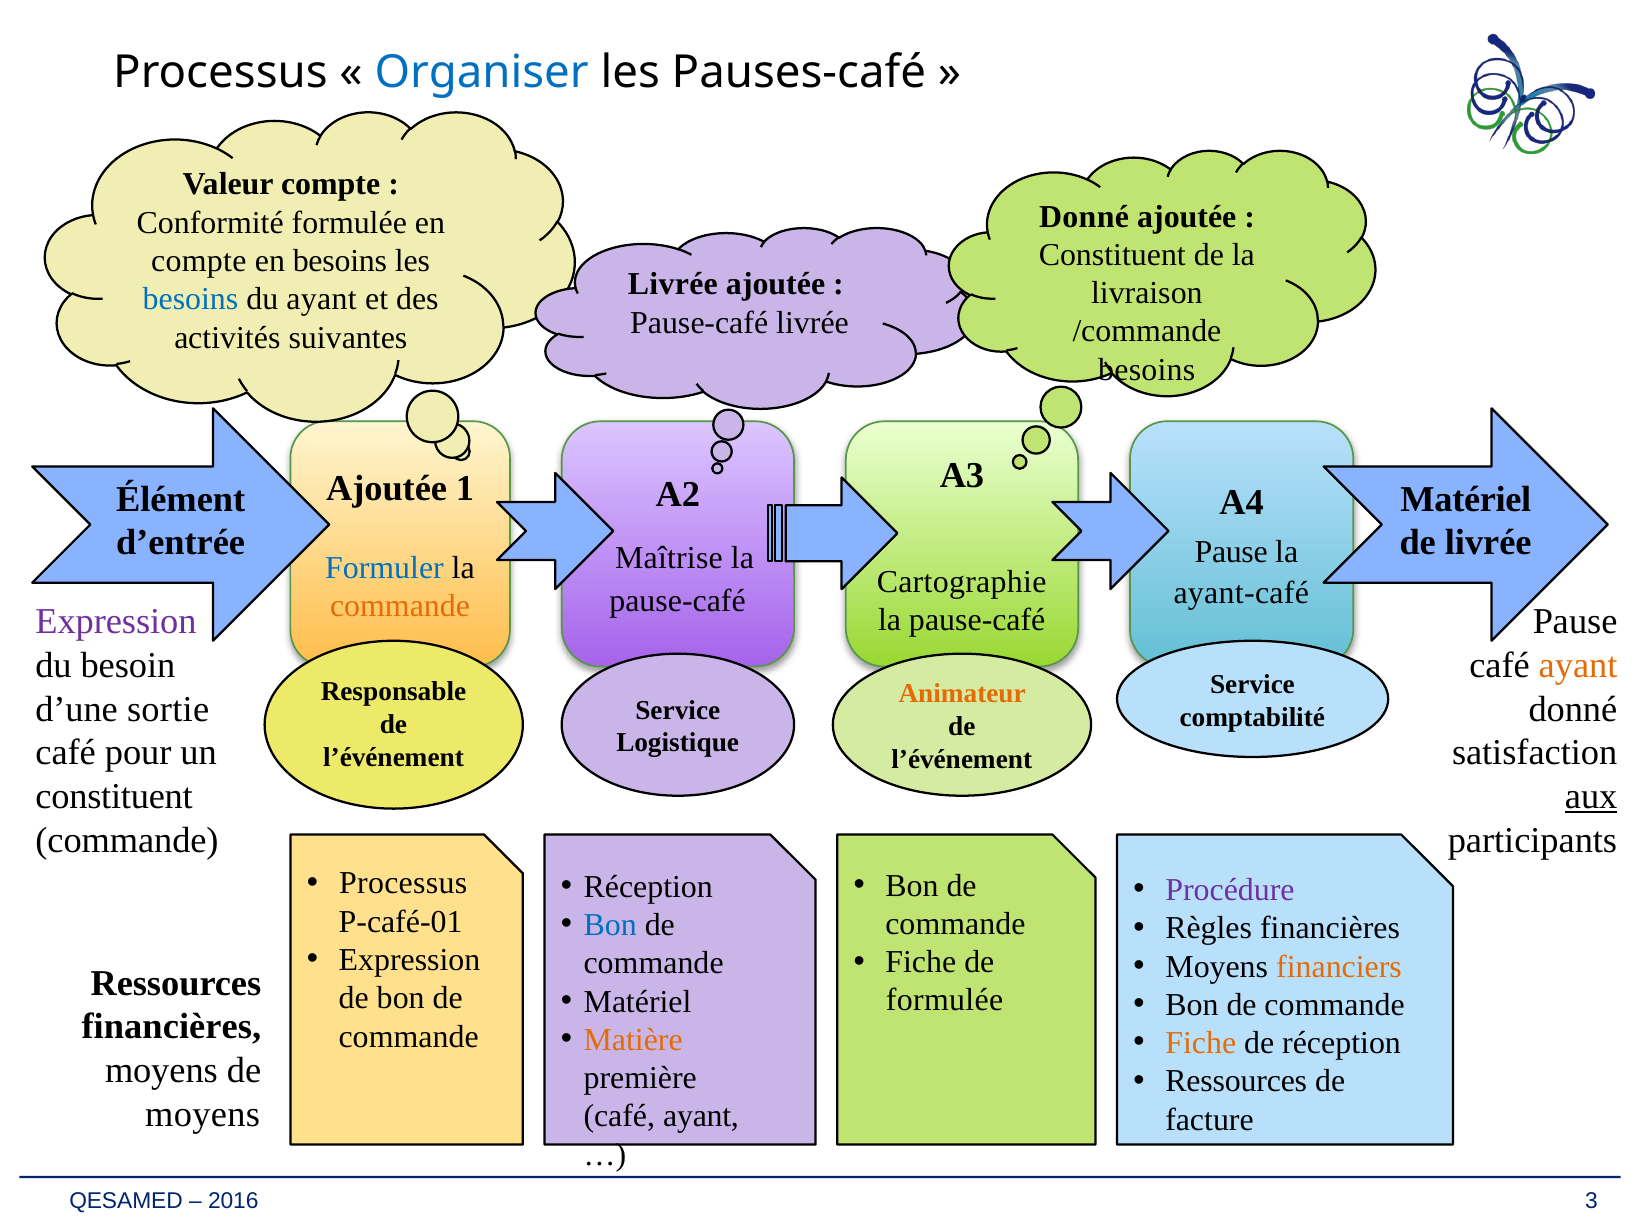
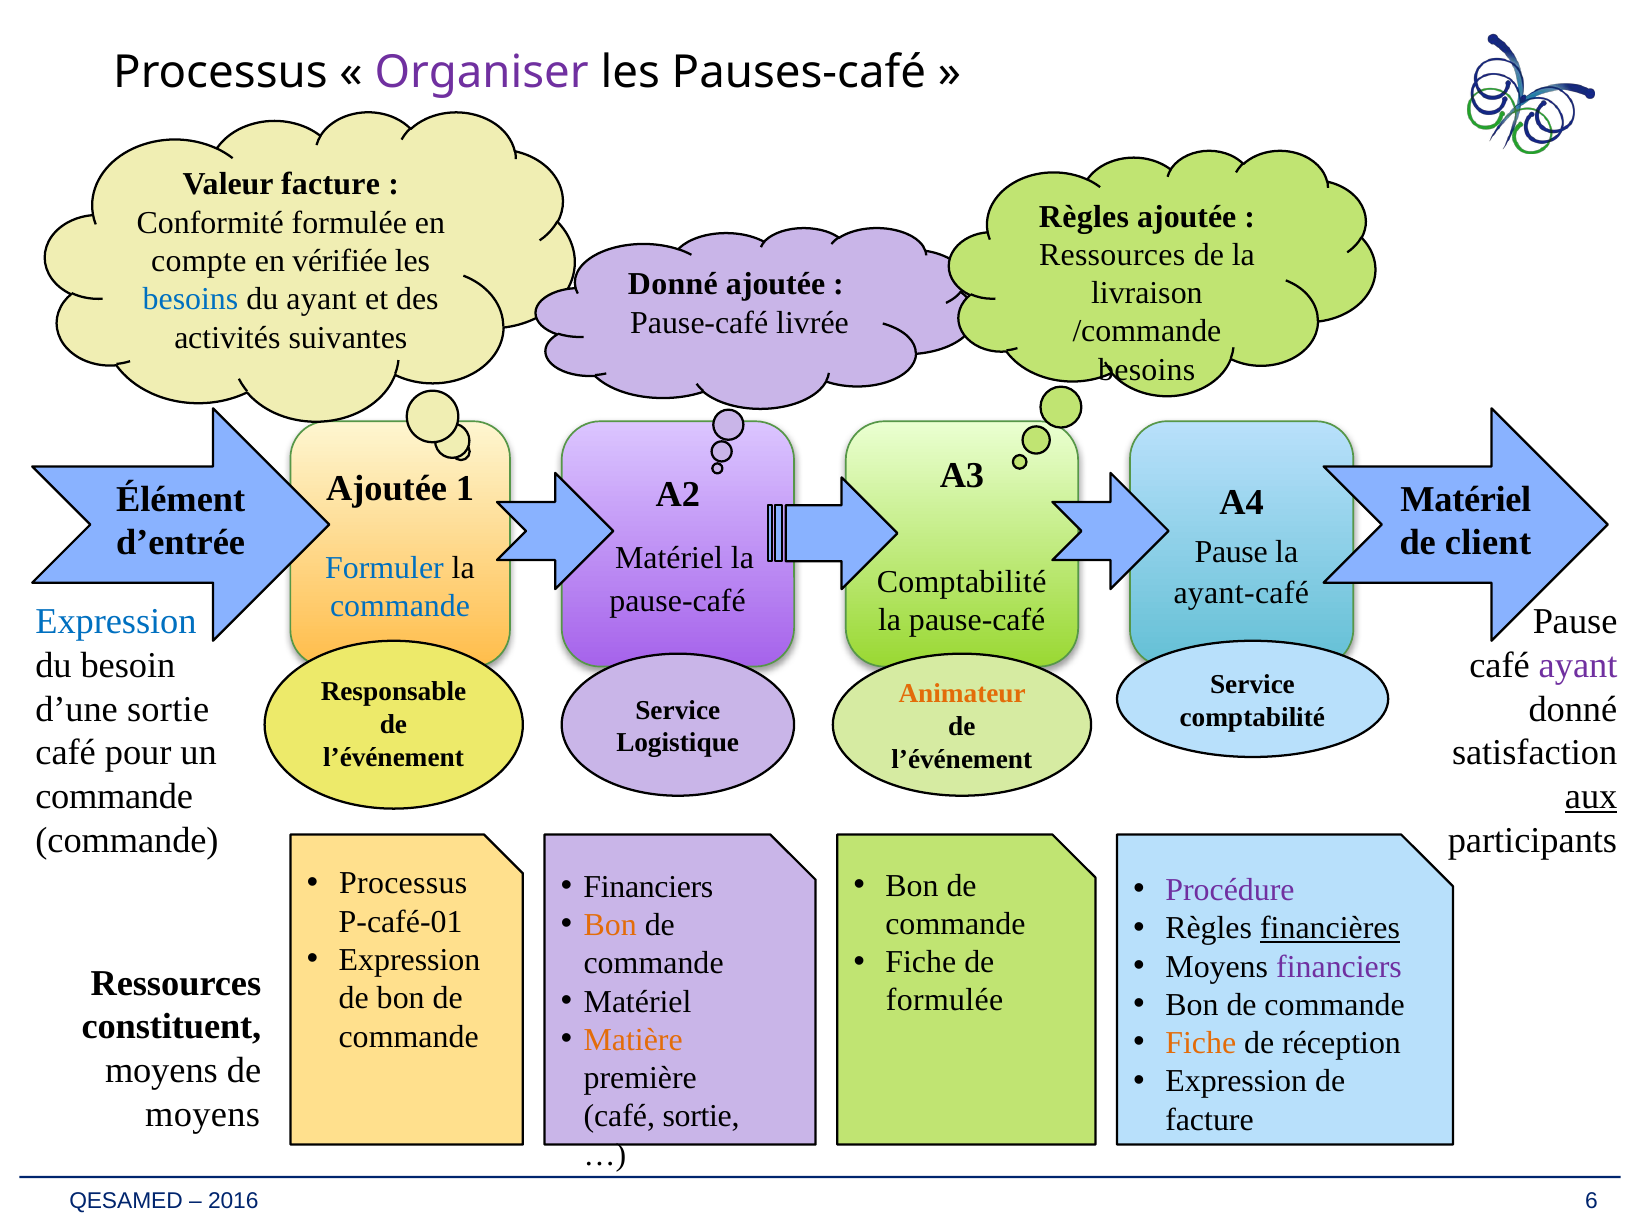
Organiser colour: blue -> purple
Valeur compte: compte -> facture
Donné at (1084, 217): Donné -> Règles
Constituent at (1112, 255): Constituent -> Ressources
en besoins: besoins -> vérifiée
Livrée at (673, 284): Livrée -> Donné
de livrée: livrée -> client
Maîtrise at (669, 558): Maîtrise -> Matériel
Cartographie at (962, 582): Cartographie -> Comptabilité
commande at (400, 606) colour: orange -> blue
Expression at (116, 622) colour: purple -> blue
ayant at (1578, 665) colour: orange -> purple
constituent at (114, 796): constituent -> commande
Réception at (648, 887): Réception -> Financiers
Bon at (610, 925) colour: blue -> orange
financières at (1330, 928) underline: none -> present
financiers at (1339, 967) colour: orange -> purple
financières at (171, 1027): financières -> constituent
Ressources at (1236, 1081): Ressources -> Expression
ayant at (701, 1116): ayant -> sortie
3: 3 -> 6
